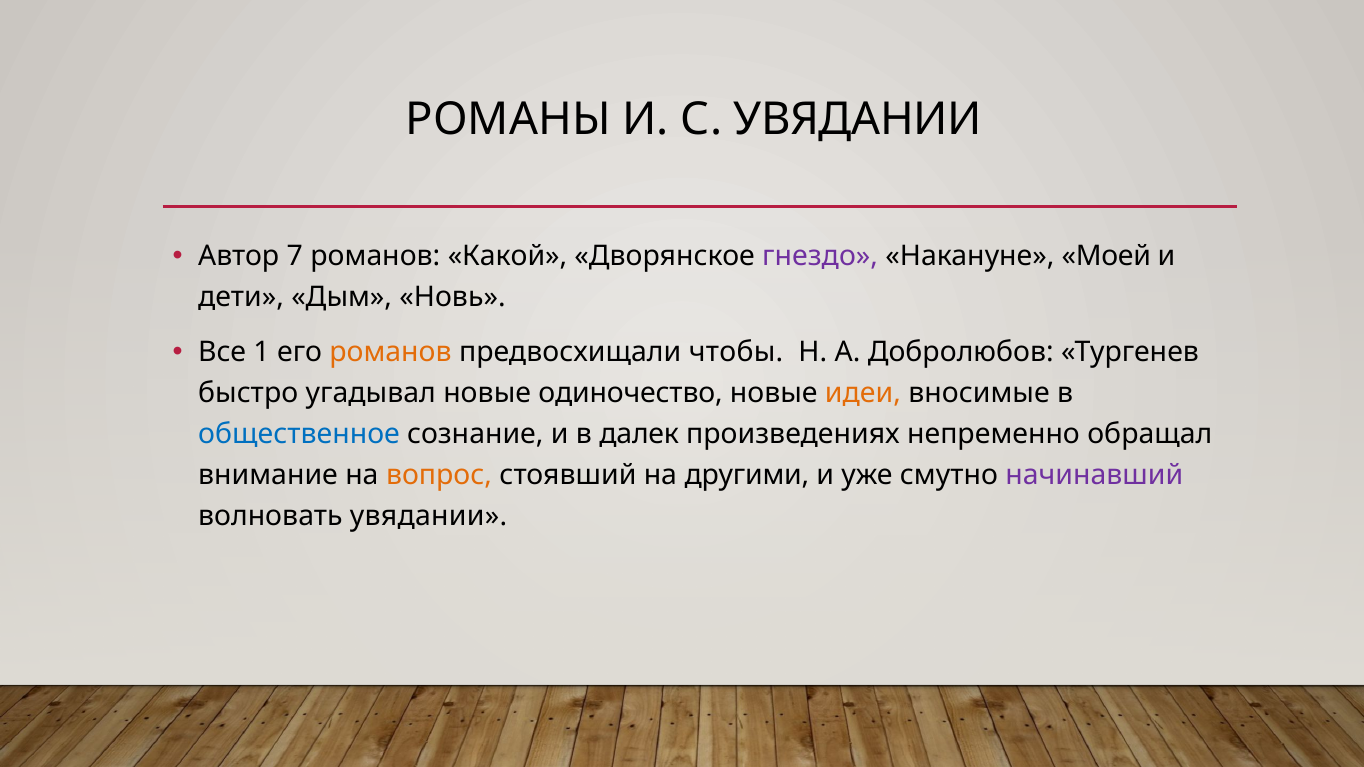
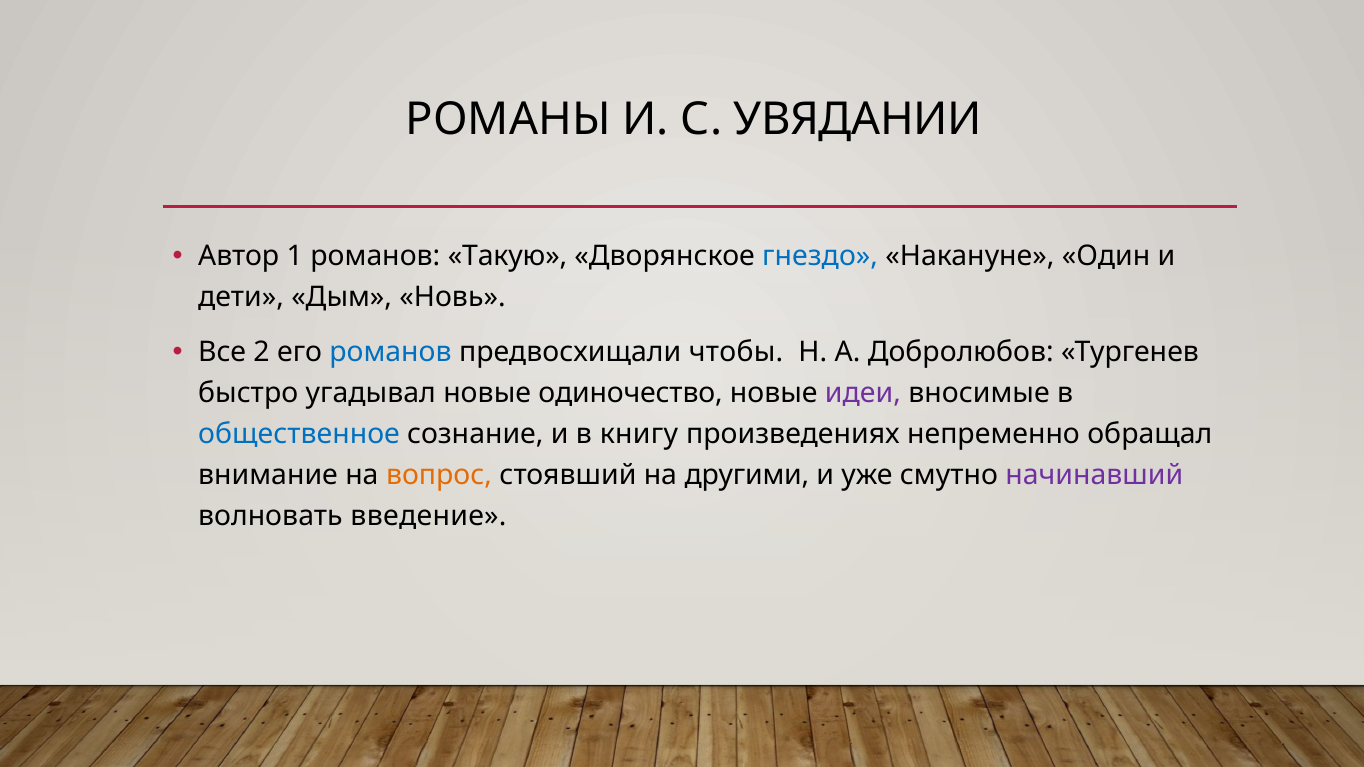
7: 7 -> 1
Какой: Какой -> Такую
гнездо colour: purple -> blue
Моей: Моей -> Один
1: 1 -> 2
романов at (390, 353) colour: orange -> blue
идеи colour: orange -> purple
далек: далек -> книгу
волновать увядании: увядании -> введение
